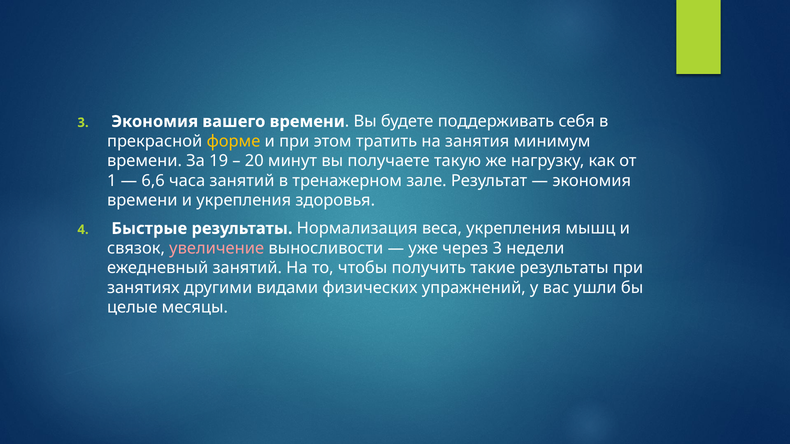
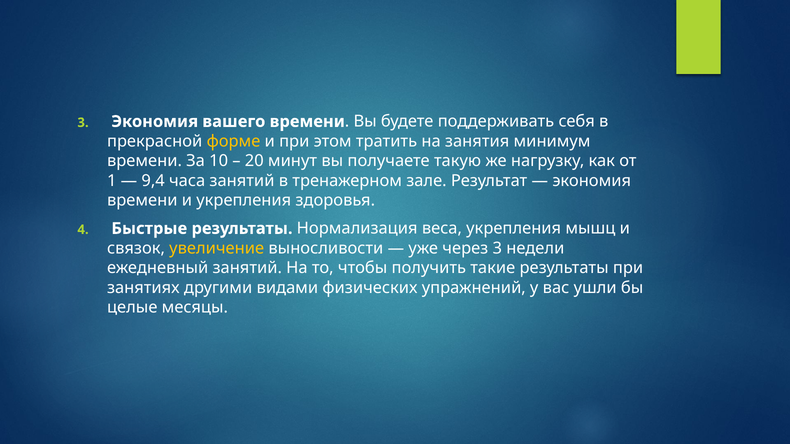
19: 19 -> 10
6,6: 6,6 -> 9,4
увеличение colour: pink -> yellow
